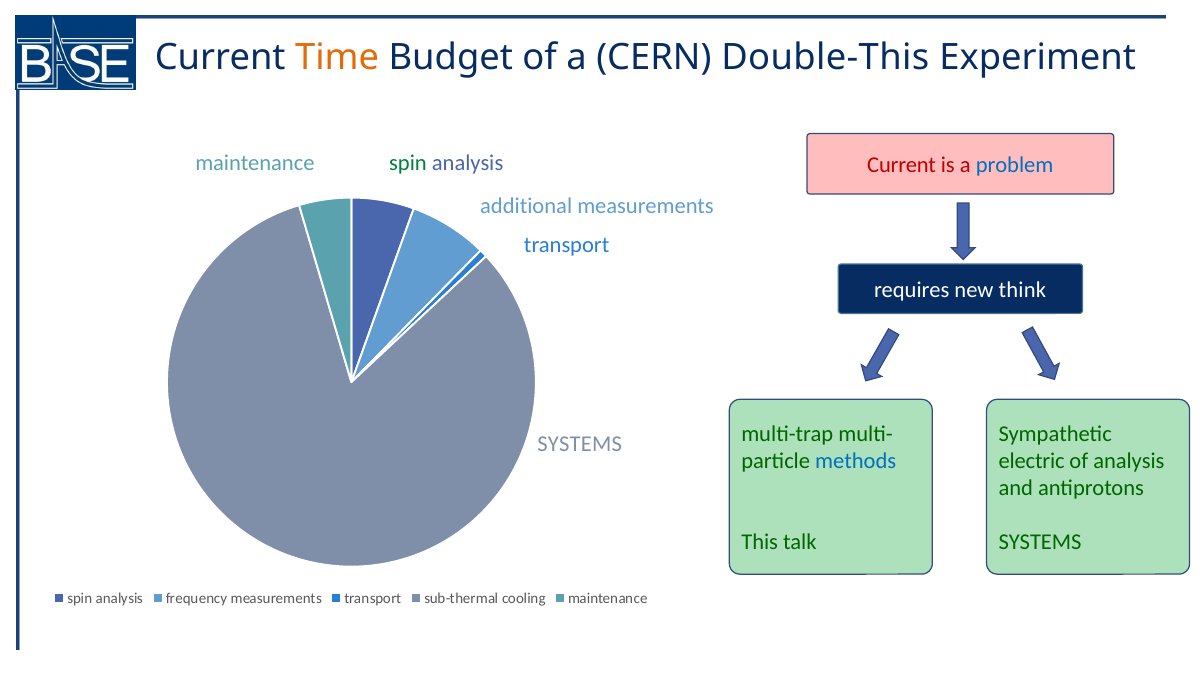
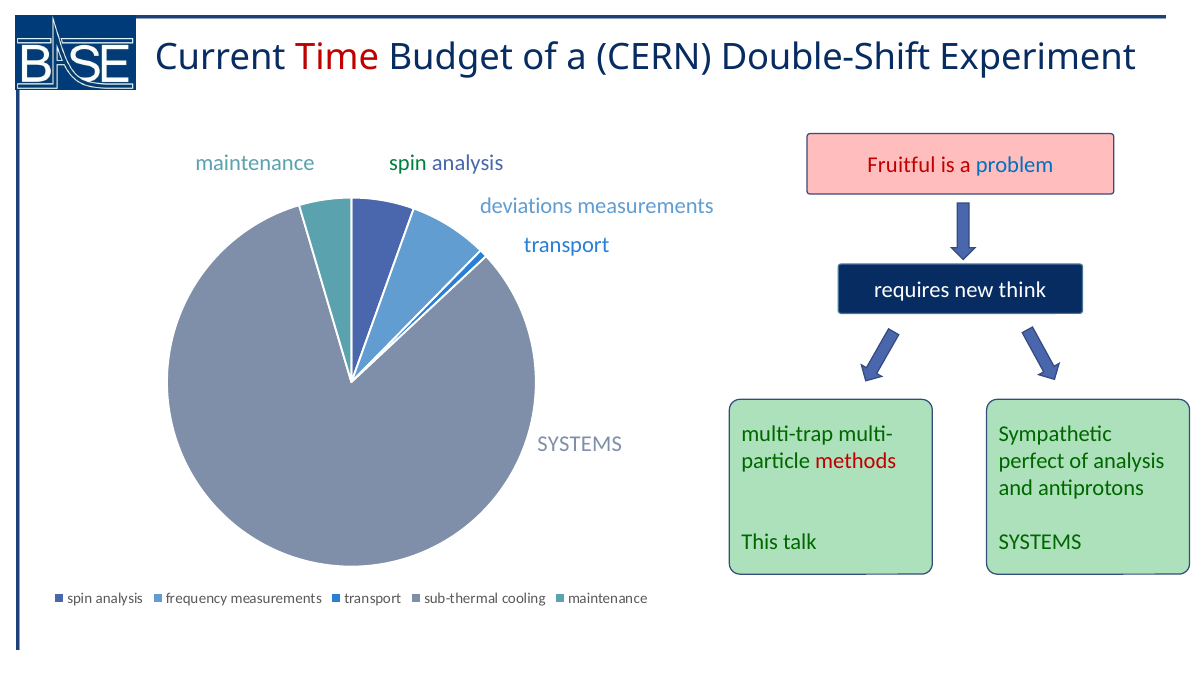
Time colour: orange -> red
Double-This: Double-This -> Double-Shift
maintenance Current: Current -> Fruitful
additional: additional -> deviations
methods colour: blue -> red
electric: electric -> perfect
